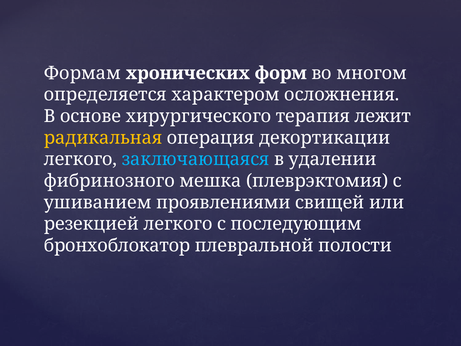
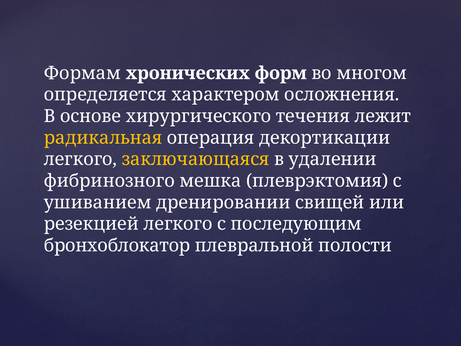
терапия: терапия -> течения
заключающаяся colour: light blue -> yellow
проявлениями: проявлениями -> дренировании
